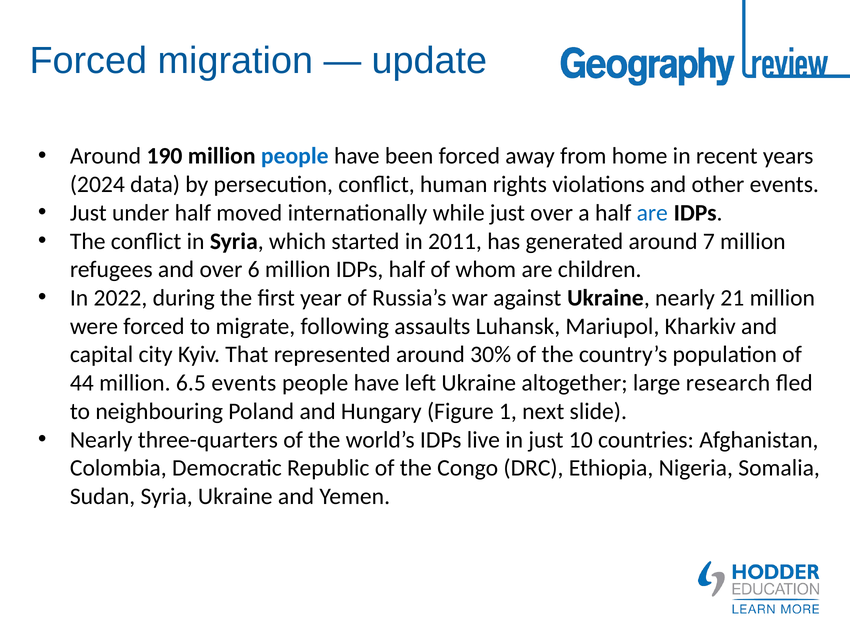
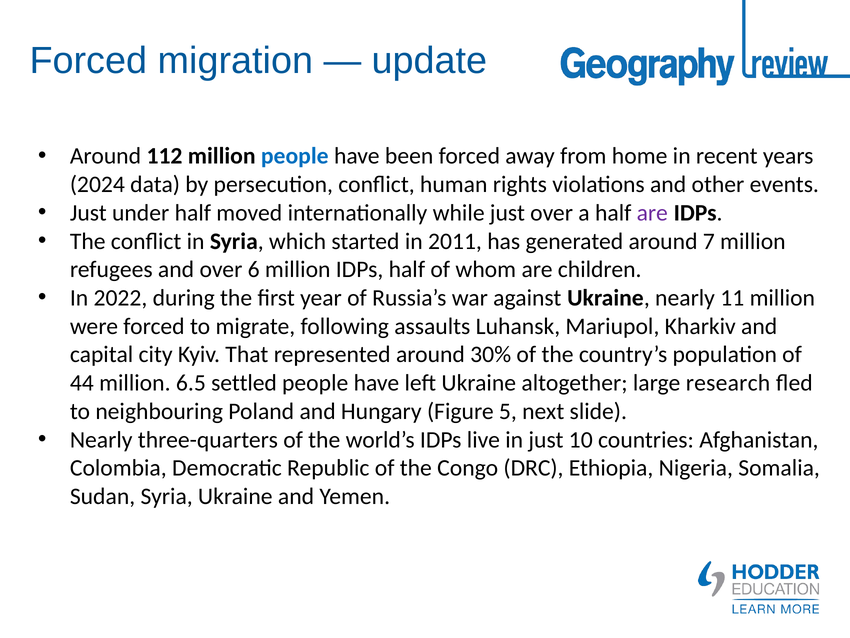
190: 190 -> 112
are at (652, 213) colour: blue -> purple
21: 21 -> 11
6.5 events: events -> settled
1: 1 -> 5
